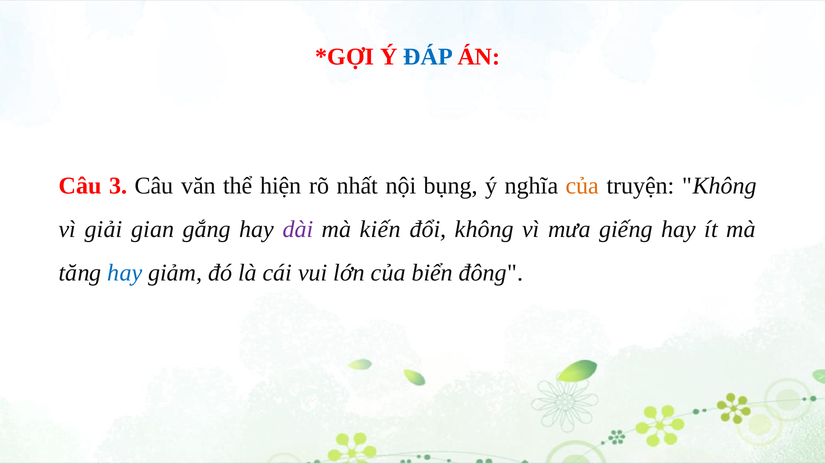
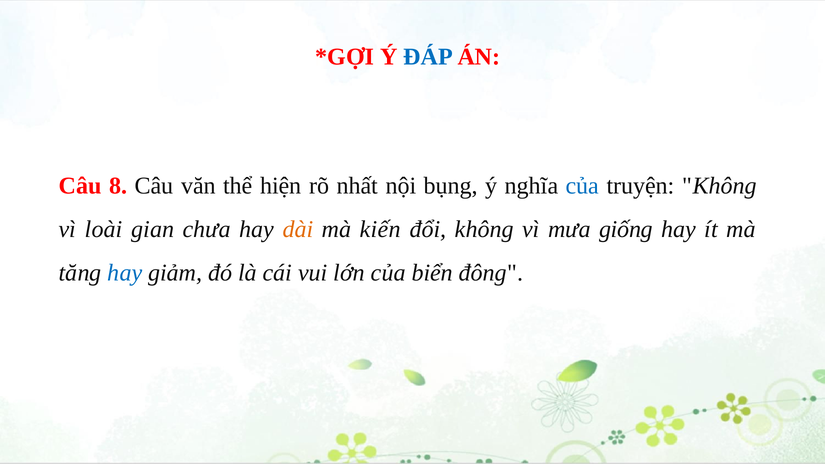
3: 3 -> 8
của at (582, 186) colour: orange -> blue
giải: giải -> loài
gắng: gắng -> chưa
dài colour: purple -> orange
giếng: giếng -> giống
